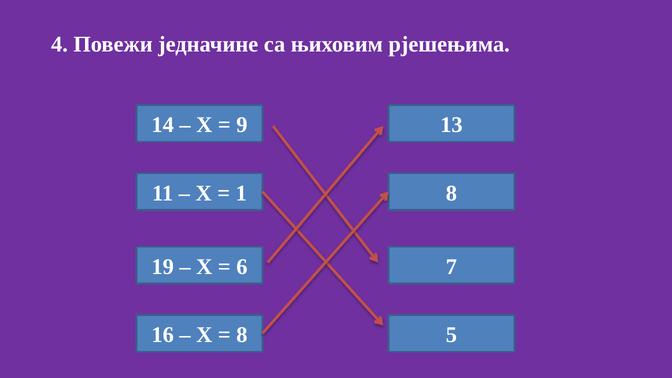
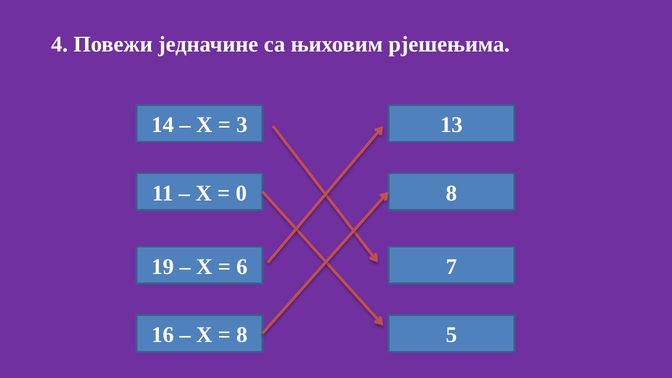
9: 9 -> 3
1: 1 -> 0
